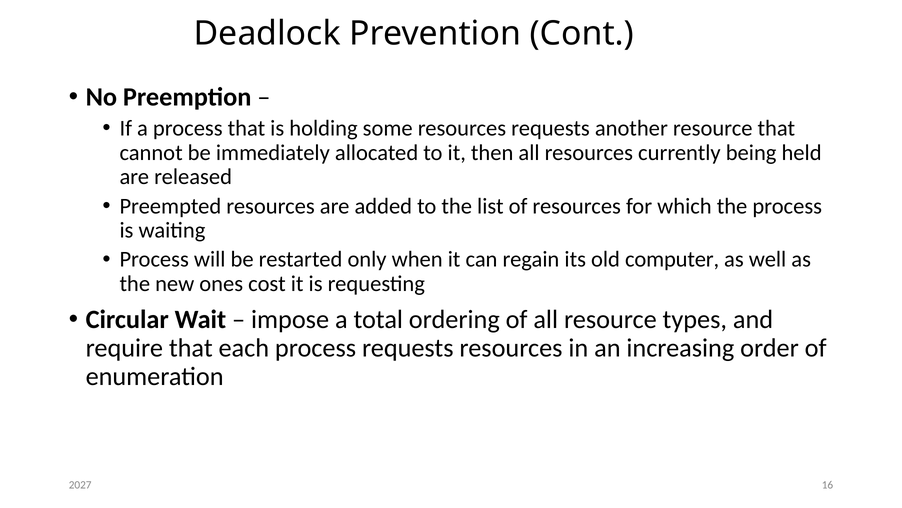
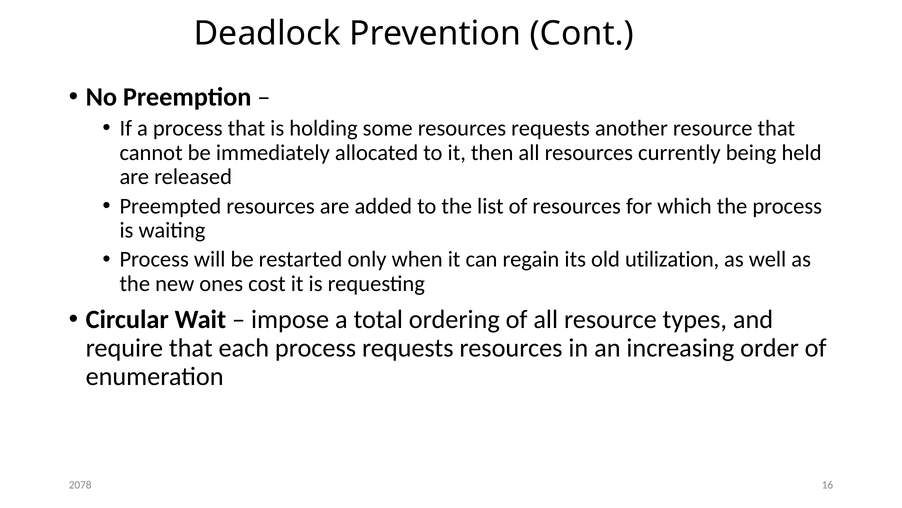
computer: computer -> utilization
2027: 2027 -> 2078
